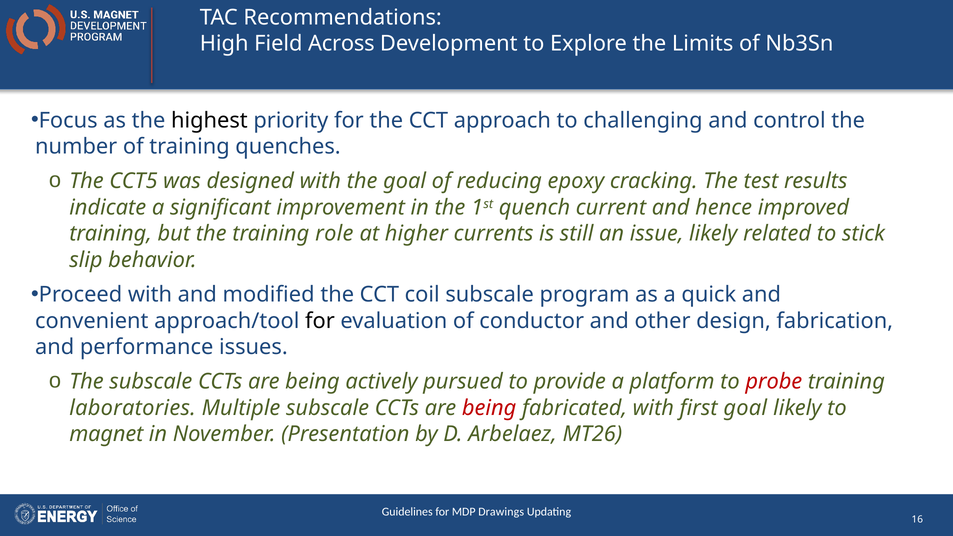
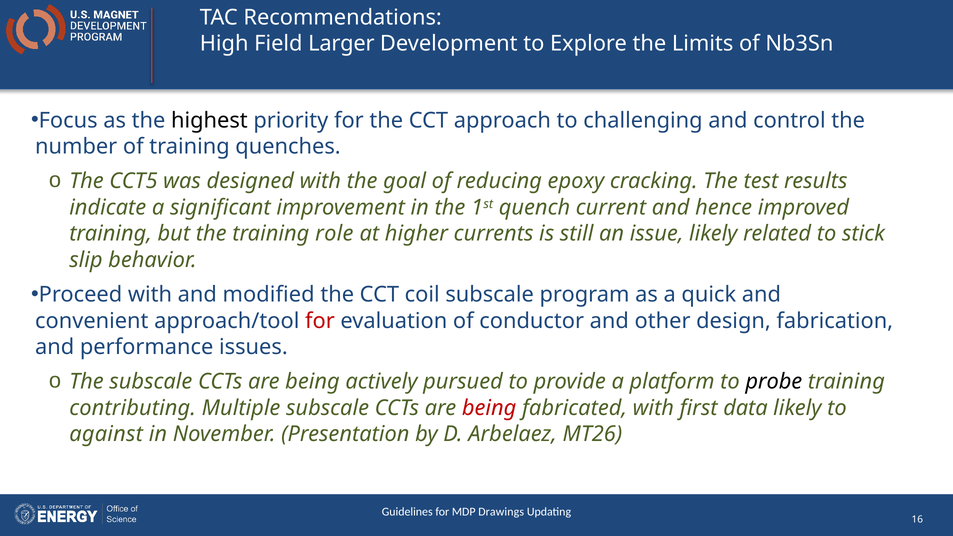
Across: Across -> Larger
for at (320, 321) colour: black -> red
probe colour: red -> black
laboratories: laboratories -> contributing
first goal: goal -> data
magnet: magnet -> against
